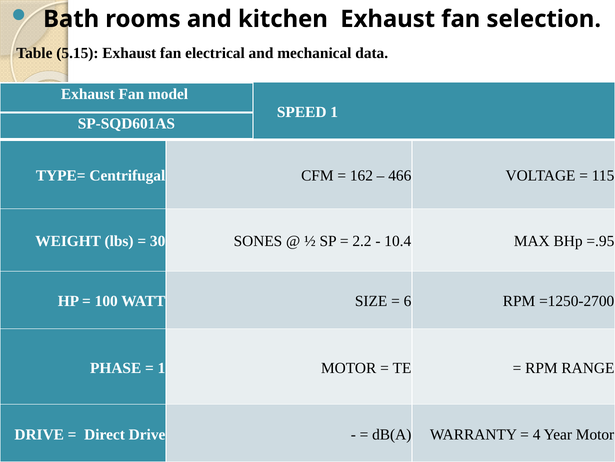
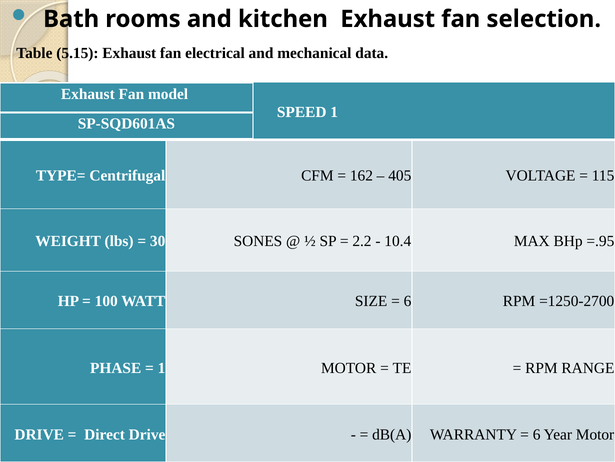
466: 466 -> 405
4 at (537, 434): 4 -> 6
